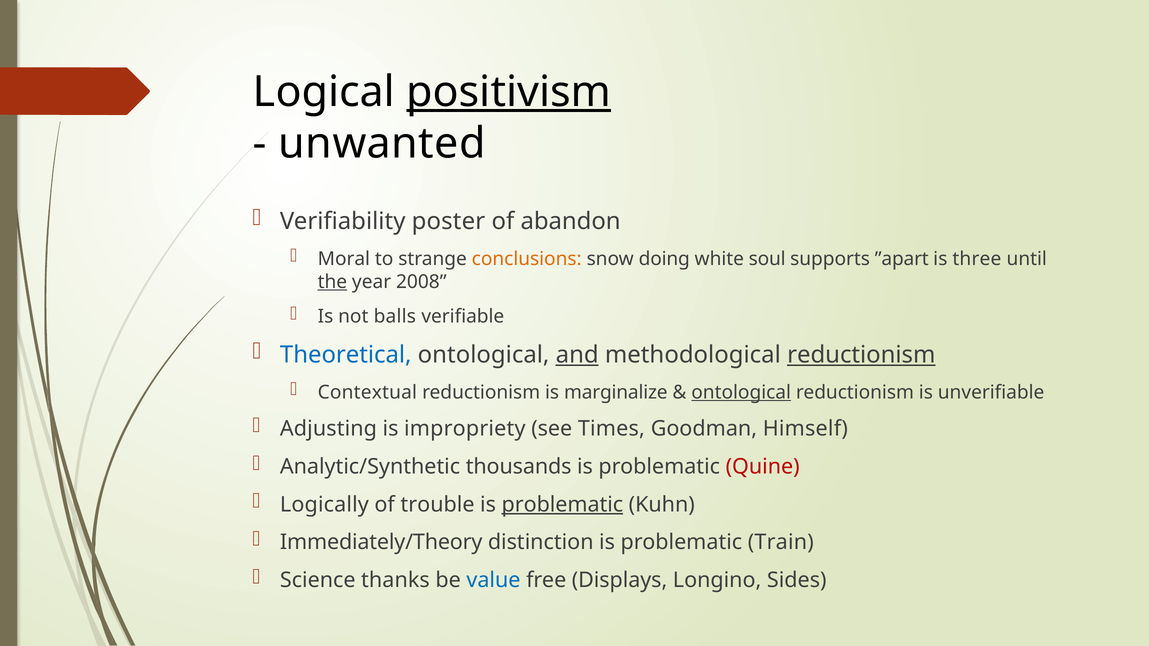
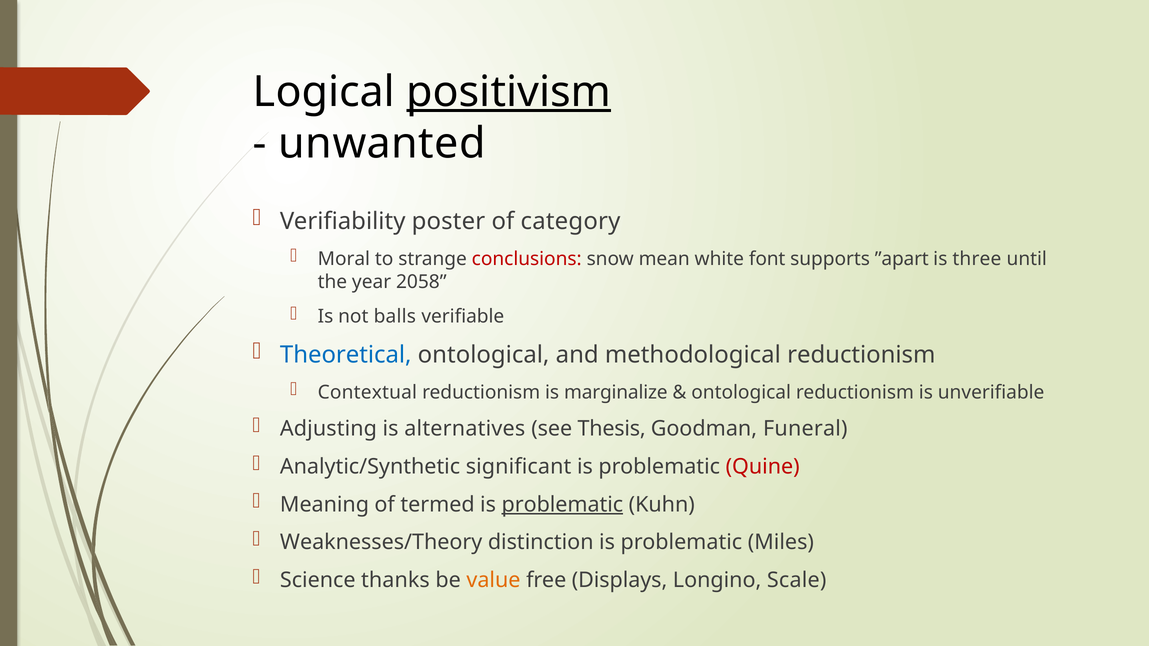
abandon: abandon -> category
conclusions colour: orange -> red
doing: doing -> mean
soul: soul -> font
the underline: present -> none
2008: 2008 -> 2058
and underline: present -> none
reductionism at (861, 355) underline: present -> none
ontological at (741, 392) underline: present -> none
impropriety: impropriety -> alternatives
Times: Times -> Thesis
Himself: Himself -> Funeral
thousands: thousands -> significant
Logically: Logically -> Meaning
trouble: trouble -> termed
Immediately/Theory: Immediately/Theory -> Weaknesses/Theory
Train: Train -> Miles
value colour: blue -> orange
Sides: Sides -> Scale
